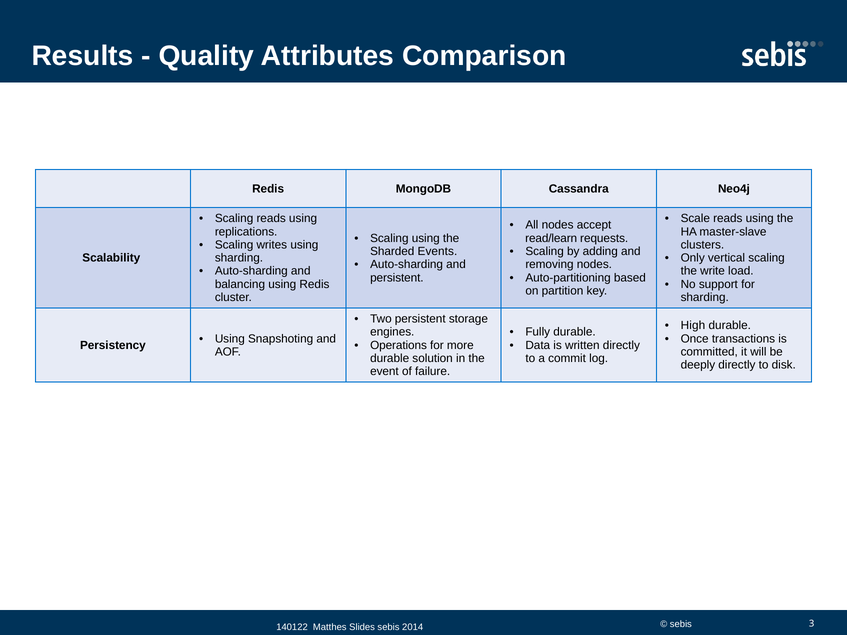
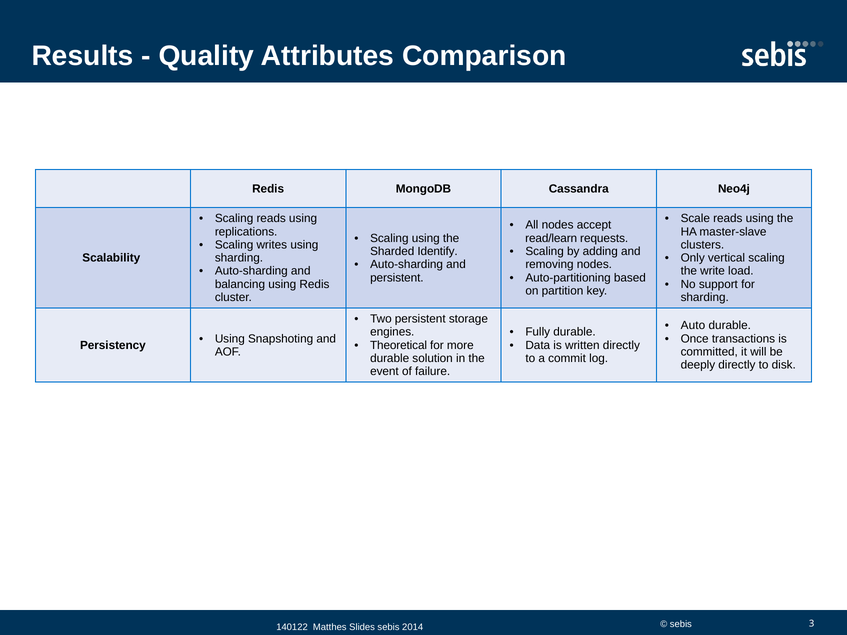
Events: Events -> Identify
High: High -> Auto
Operations: Operations -> Theoretical
